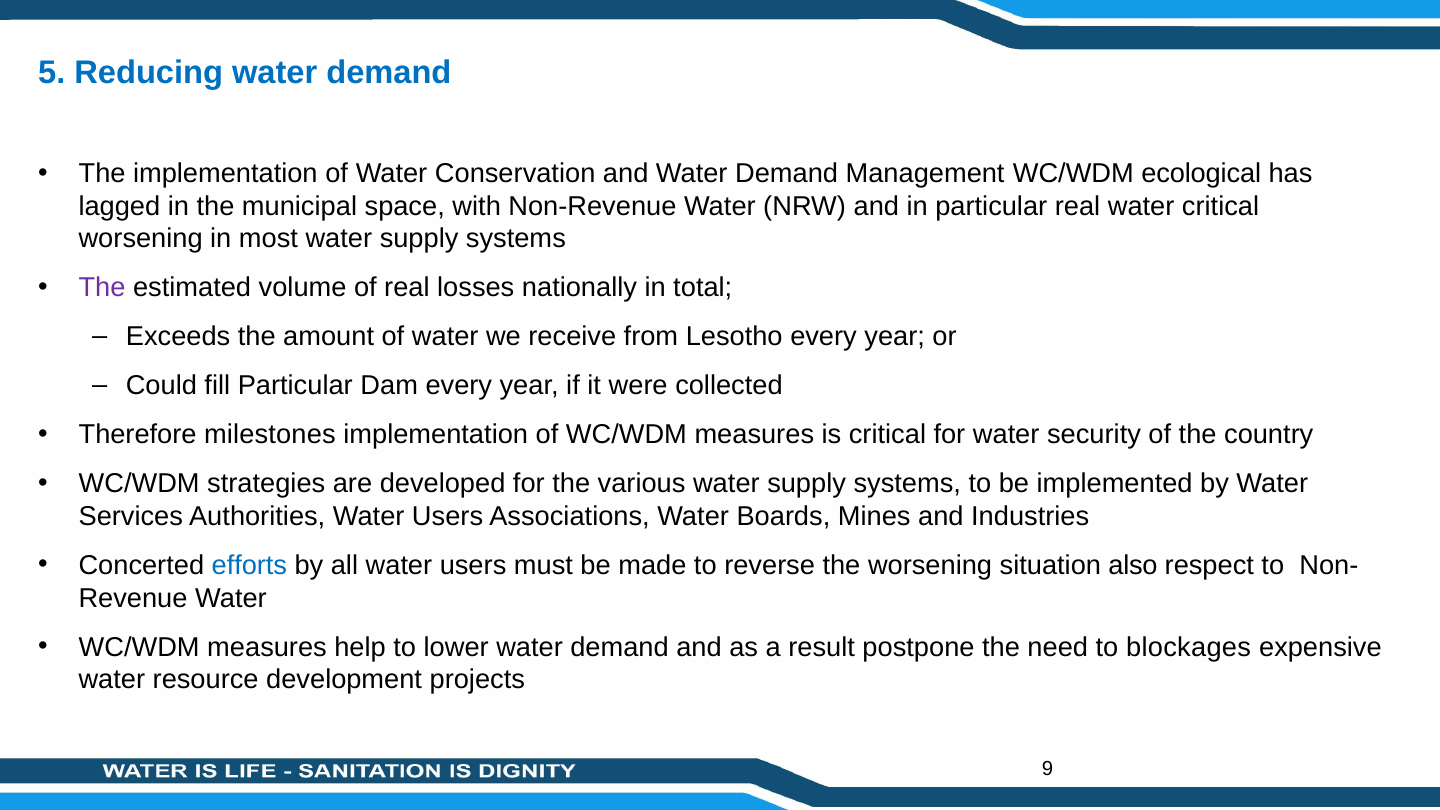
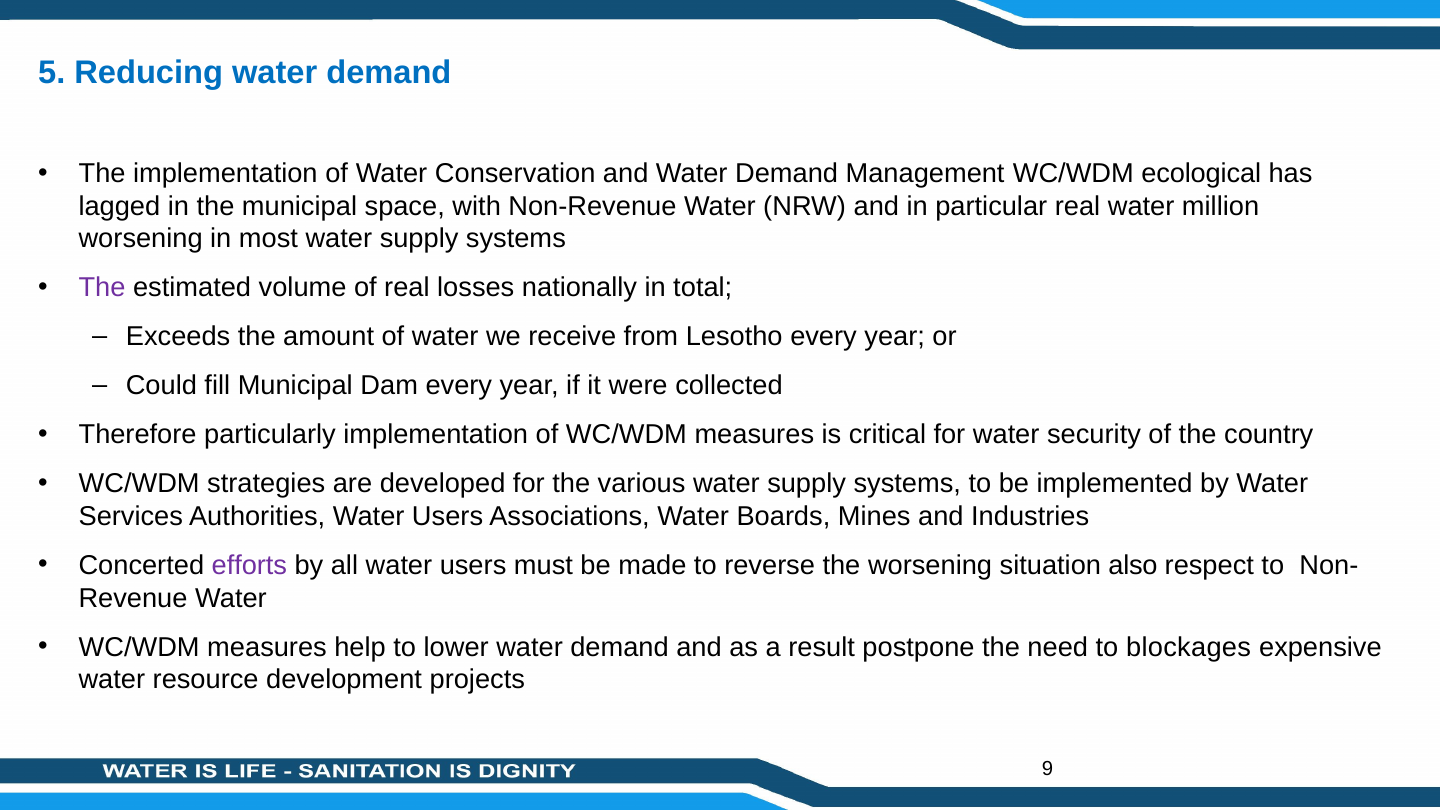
water critical: critical -> million
fill Particular: Particular -> Municipal
milestones: milestones -> particularly
efforts colour: blue -> purple
